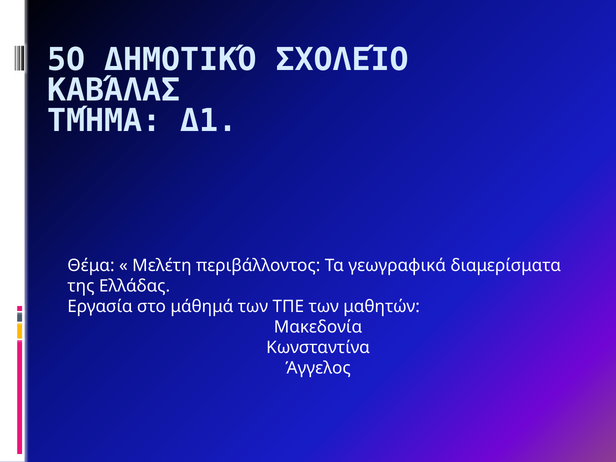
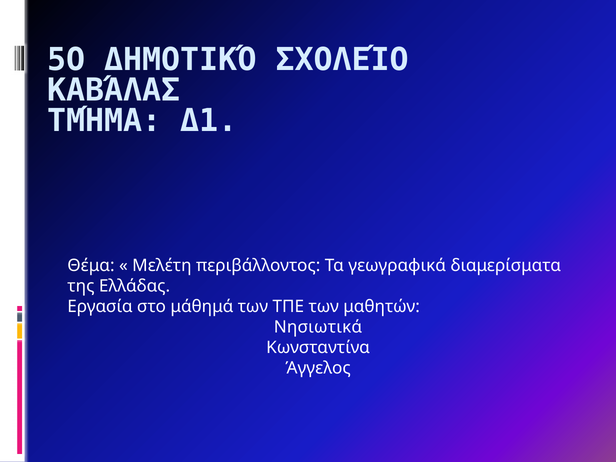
Μακεδονία: Μακεδονία -> Νησιωτικά
